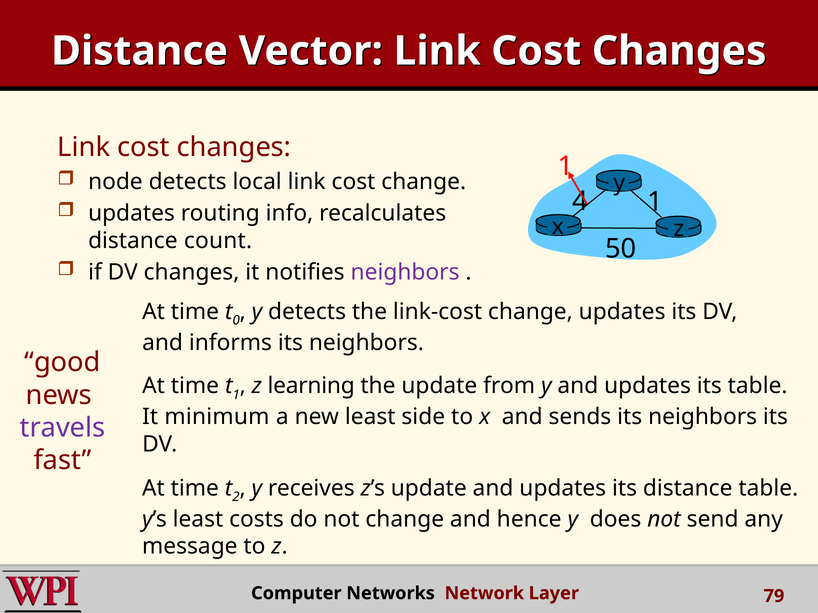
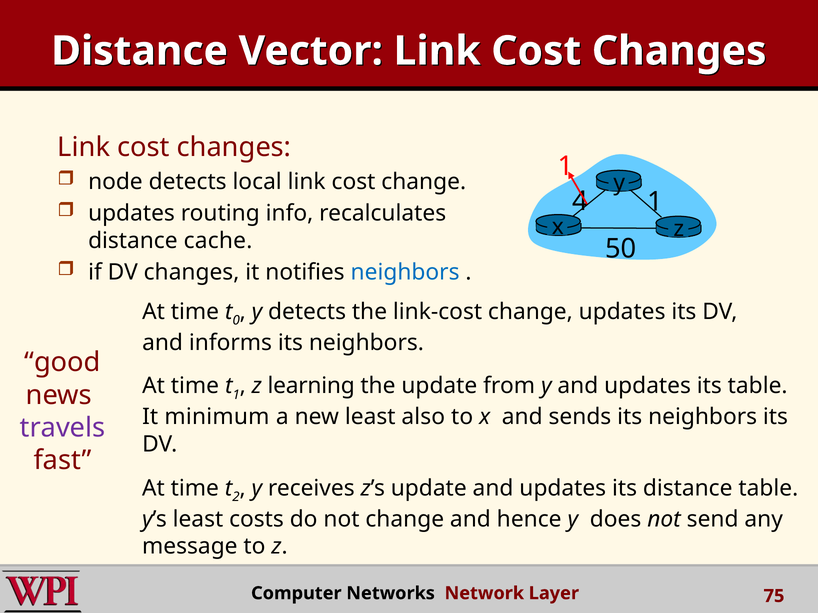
count: count -> cache
neighbors at (405, 273) colour: purple -> blue
side: side -> also
79: 79 -> 75
